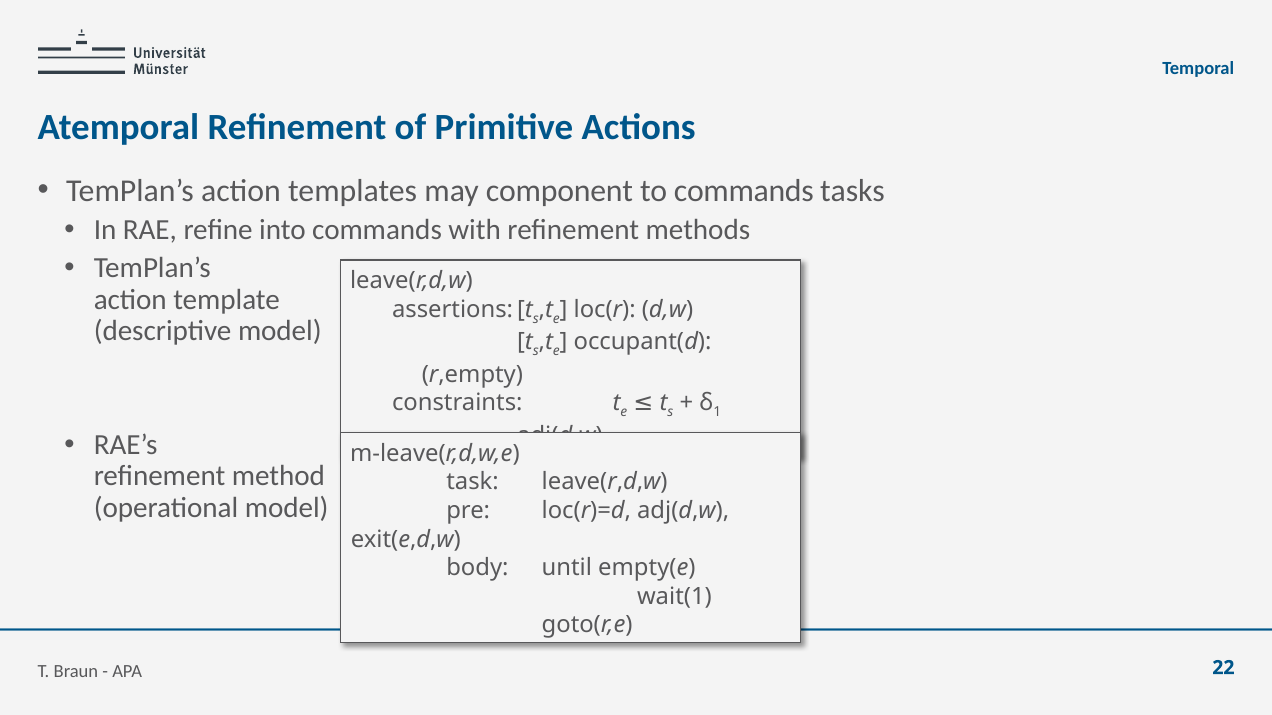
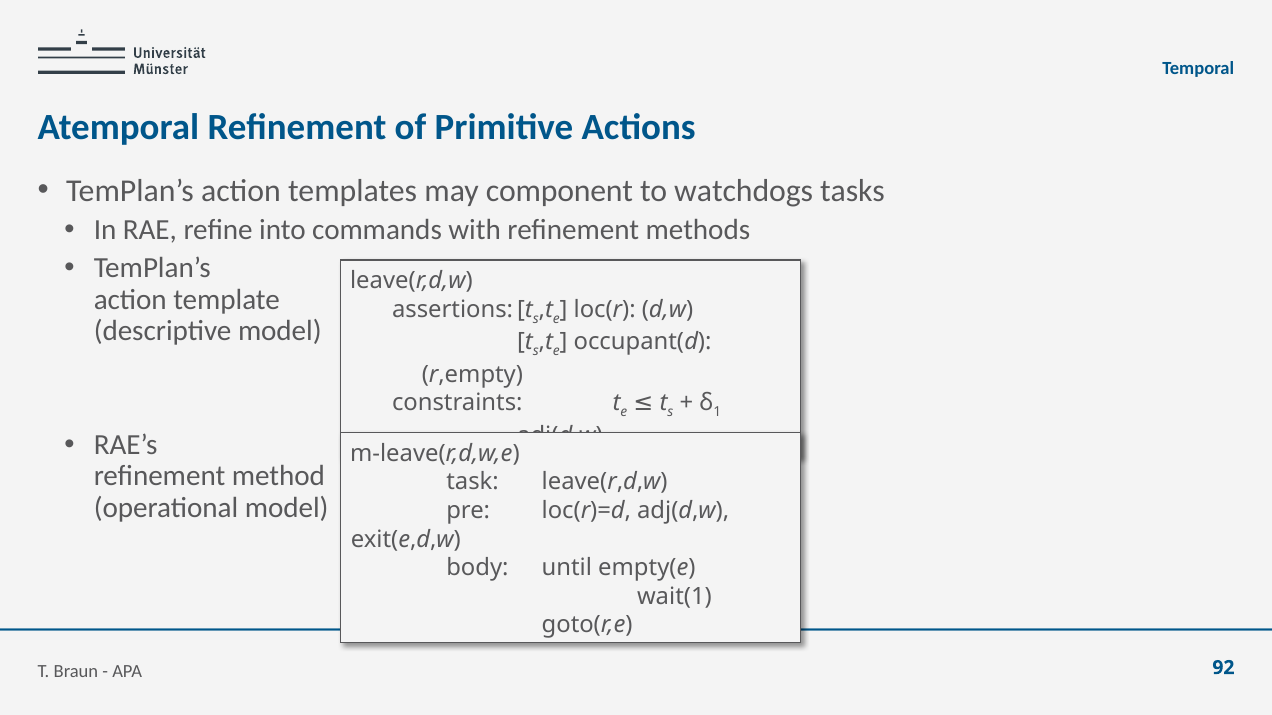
to commands: commands -> watchdogs
22: 22 -> 92
